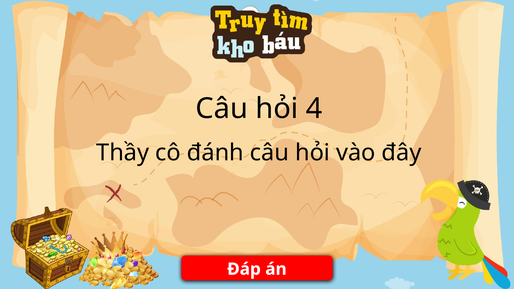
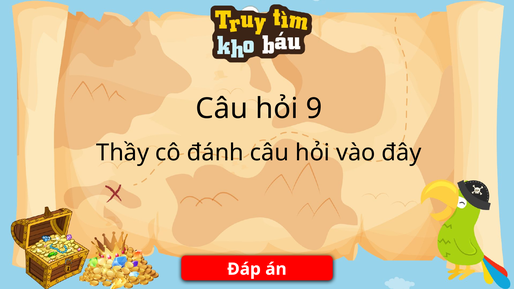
4: 4 -> 9
